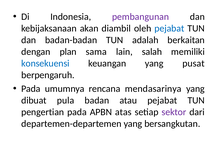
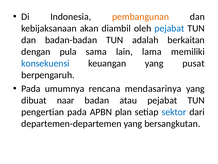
pembangunan colour: purple -> orange
plan: plan -> pula
salah: salah -> lama
pula: pula -> naar
atas: atas -> plan
sektor colour: purple -> blue
